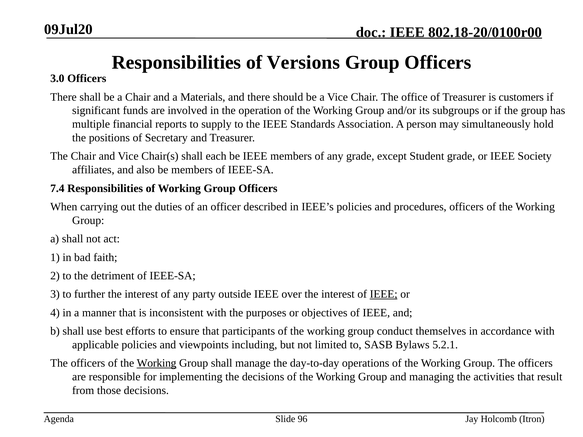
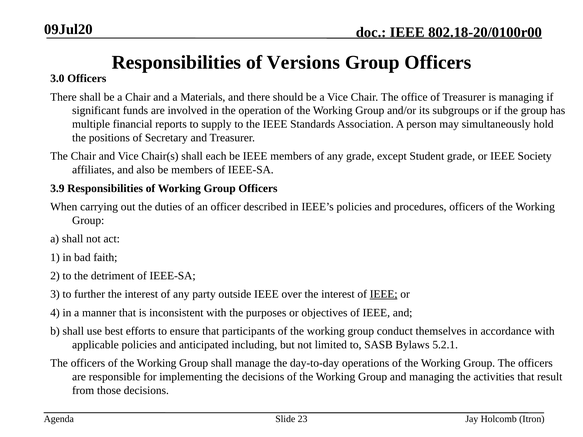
is customers: customers -> managing
7.4: 7.4 -> 3.9
viewpoints: viewpoints -> anticipated
Working at (157, 363) underline: present -> none
96: 96 -> 23
